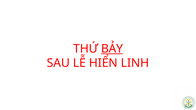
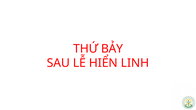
BẢY underline: present -> none
